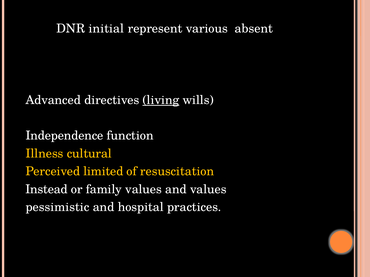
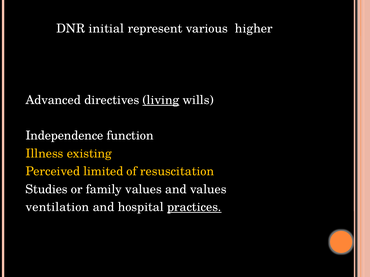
absent: absent -> higher
cultural: cultural -> existing
Instead: Instead -> Studies
pessimistic: pessimistic -> ventilation
practices underline: none -> present
